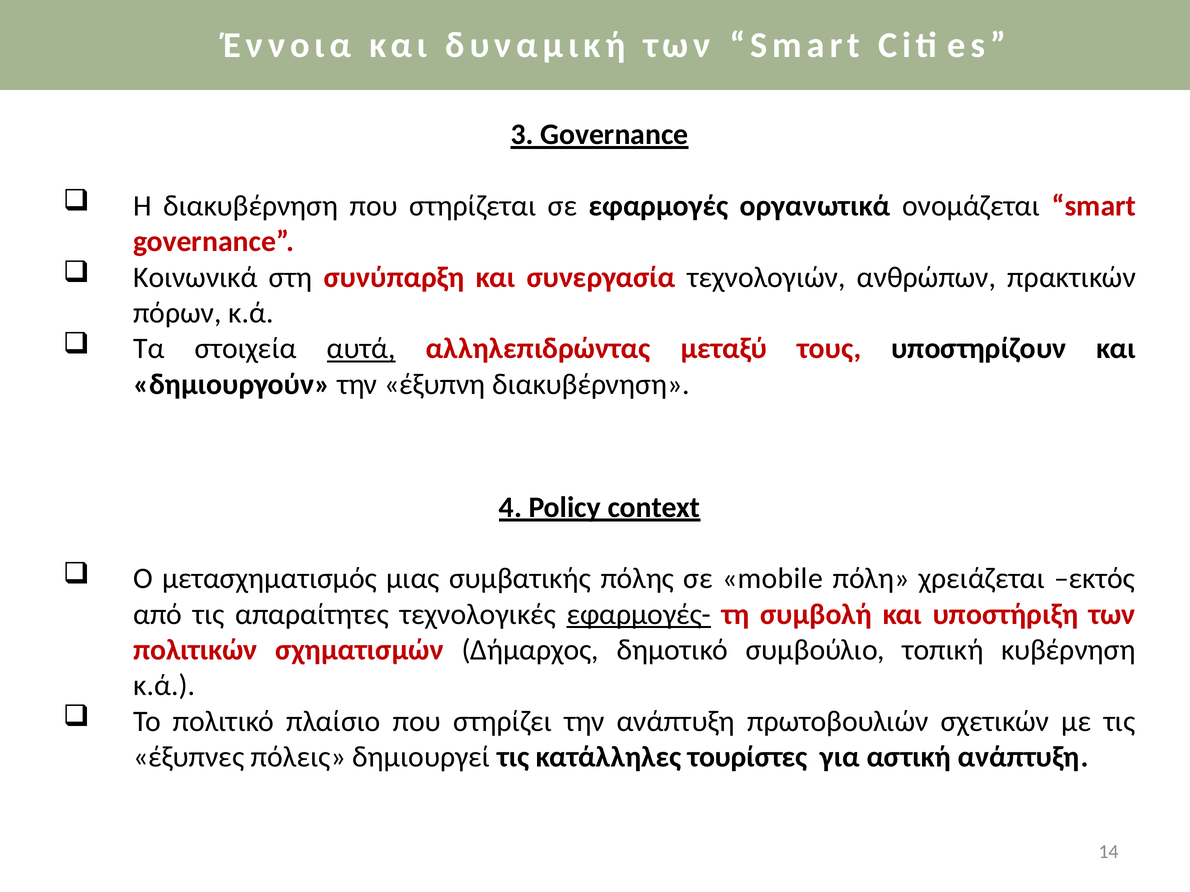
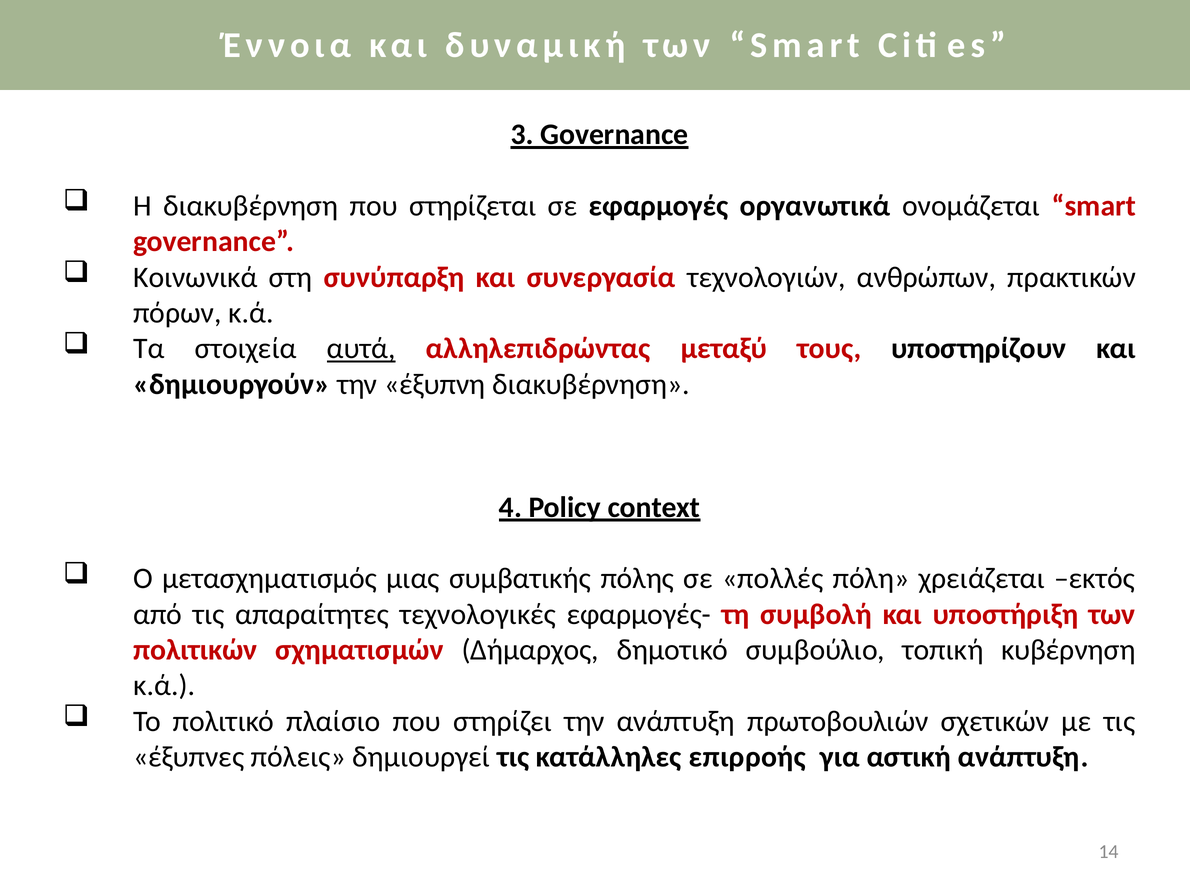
mobile: mobile -> πολλές
εφαρμογές- underline: present -> none
τουρίστες: τουρίστες -> επιρροής
